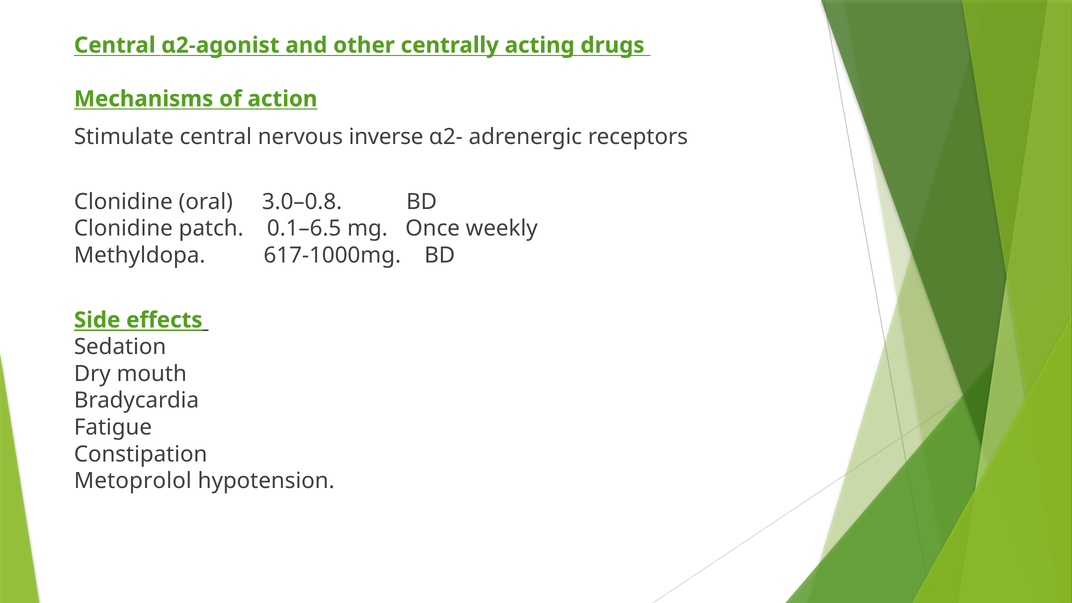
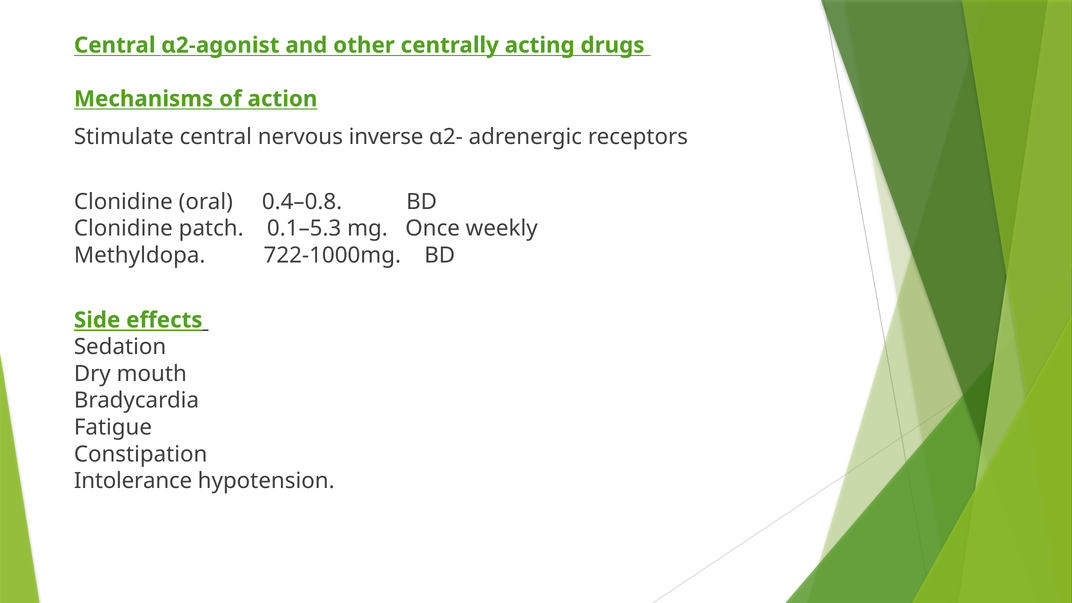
3.0–0.8: 3.0–0.8 -> 0.4–0.8
0.1–6.5: 0.1–6.5 -> 0.1–5.3
617-1000mg: 617-1000mg -> 722-1000mg
Metoprolol: Metoprolol -> Intolerance
